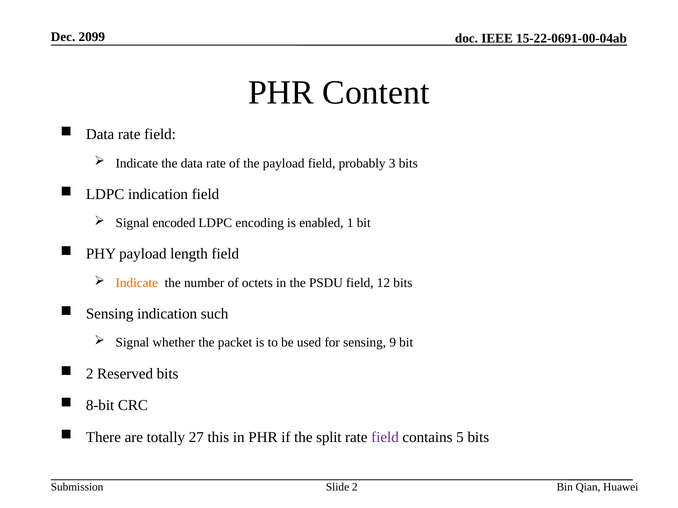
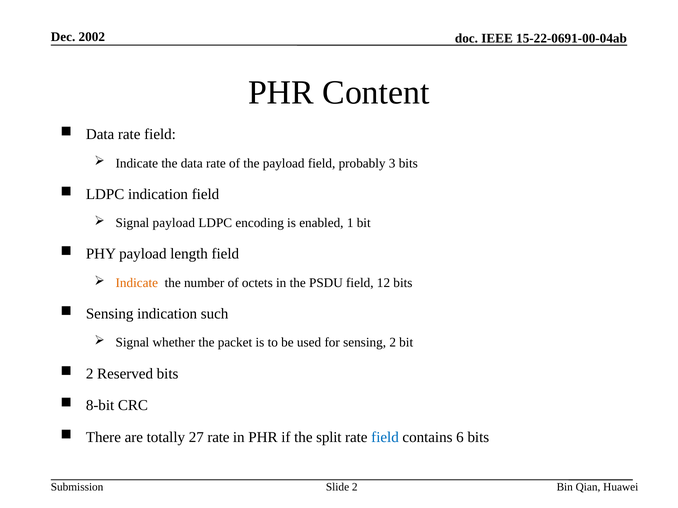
2099: 2099 -> 2002
Signal encoded: encoded -> payload
sensing 9: 9 -> 2
27 this: this -> rate
field at (385, 438) colour: purple -> blue
5: 5 -> 6
